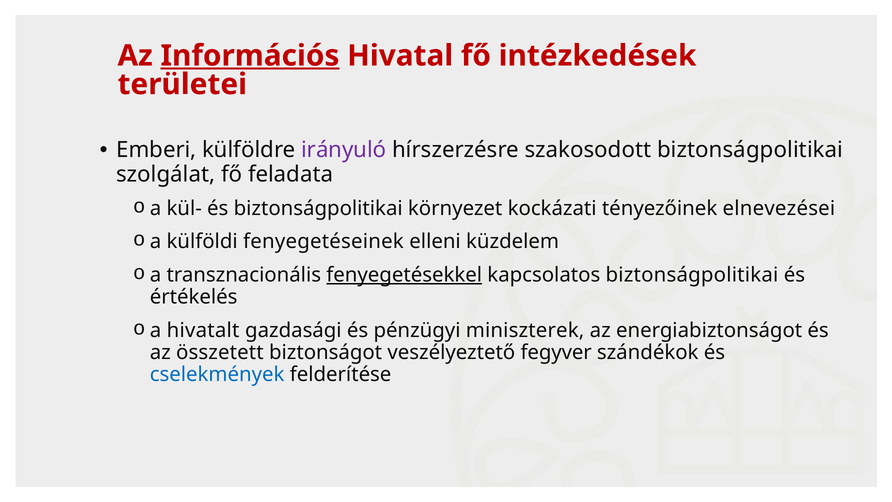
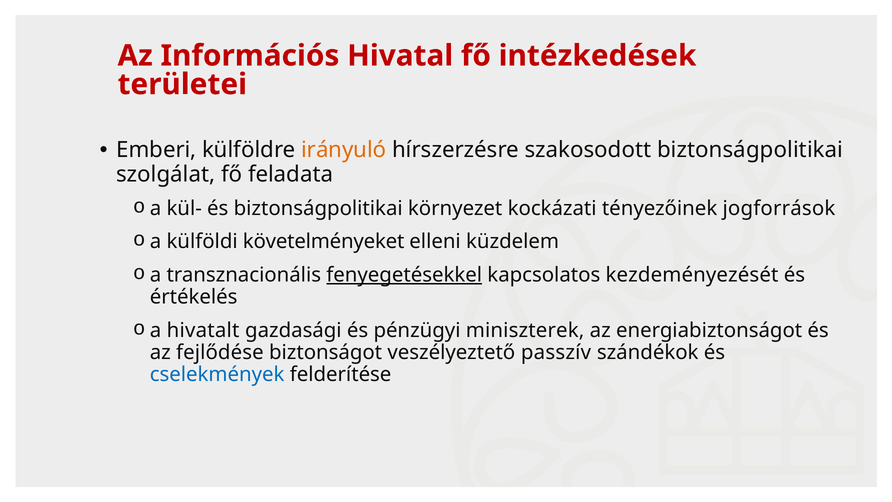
Információs underline: present -> none
irányuló colour: purple -> orange
elnevezései: elnevezései -> jogforrások
fenyegetéseinek: fenyegetéseinek -> követelményeket
kapcsolatos biztonságpolitikai: biztonságpolitikai -> kezdeményezését
összetett: összetett -> fejlődése
fegyver: fegyver -> passzív
